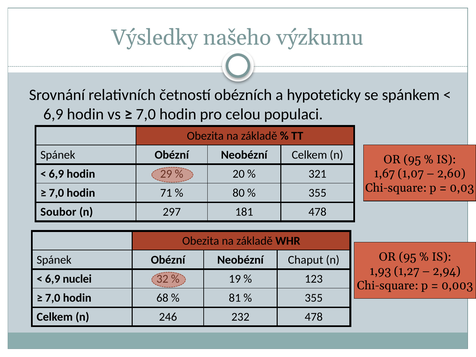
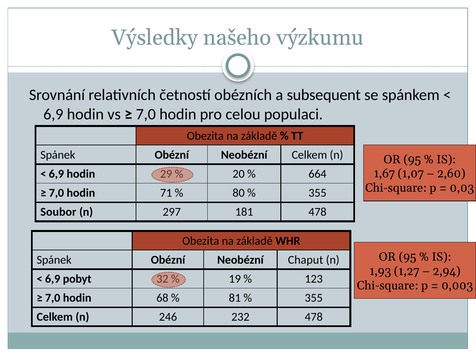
hypoteticky: hypoteticky -> subsequent
321: 321 -> 664
nuclei: nuclei -> pobyt
